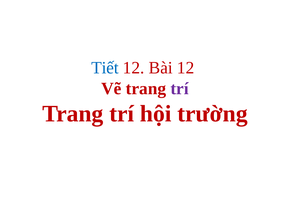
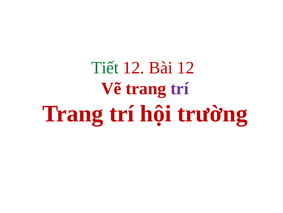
Tiết colour: blue -> green
